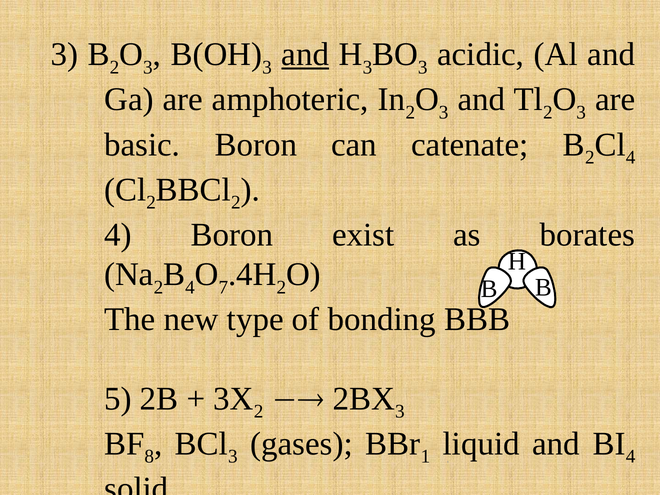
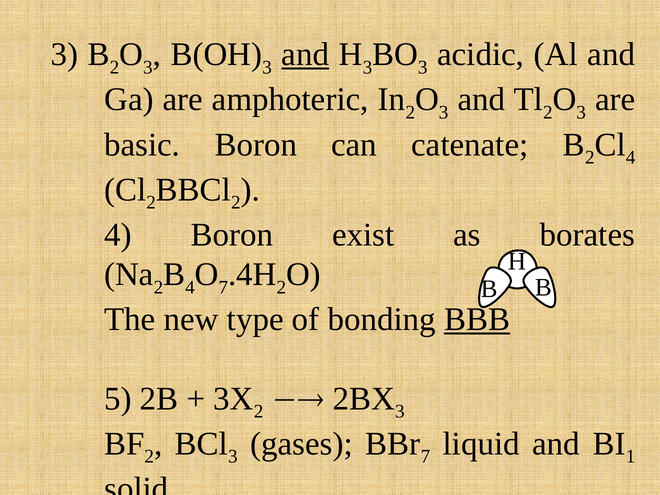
BBB underline: none -> present
8 at (149, 456): 8 -> 2
1 at (425, 456): 1 -> 7
4 at (631, 456): 4 -> 1
